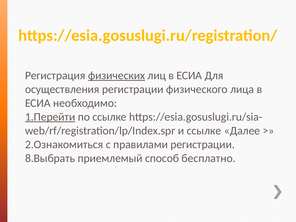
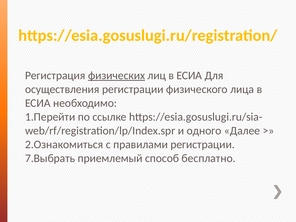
1.Перейти underline: present -> none
и ссылке: ссылке -> одного
8.Выбрать: 8.Выбрать -> 7.Выбрать
